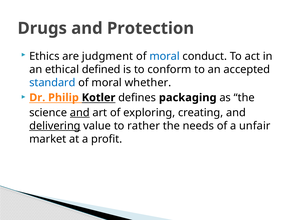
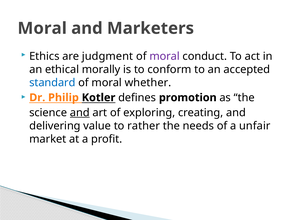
Drugs at (42, 28): Drugs -> Moral
Protection: Protection -> Marketers
moral at (165, 56) colour: blue -> purple
defined: defined -> morally
packaging: packaging -> promotion
delivering underline: present -> none
